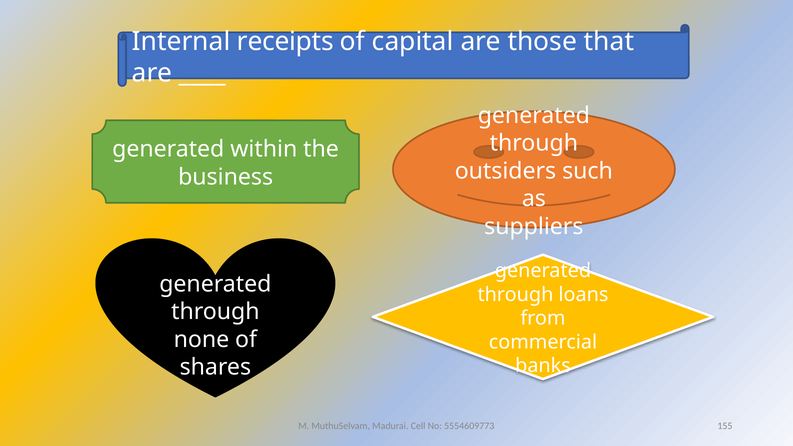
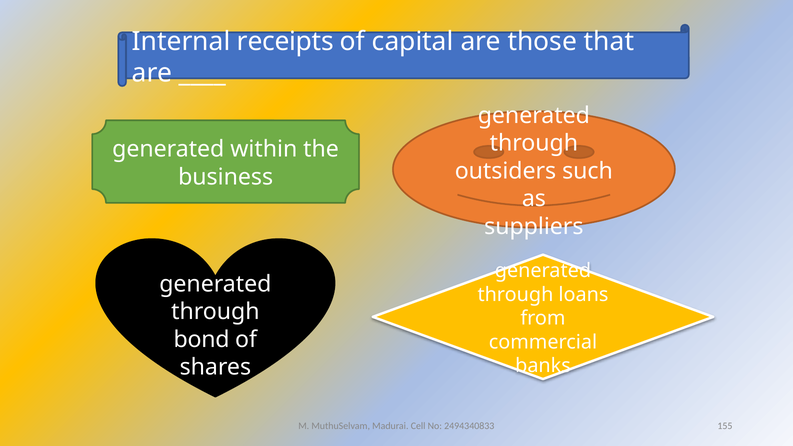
none: none -> bond
5554609773: 5554609773 -> 2494340833
